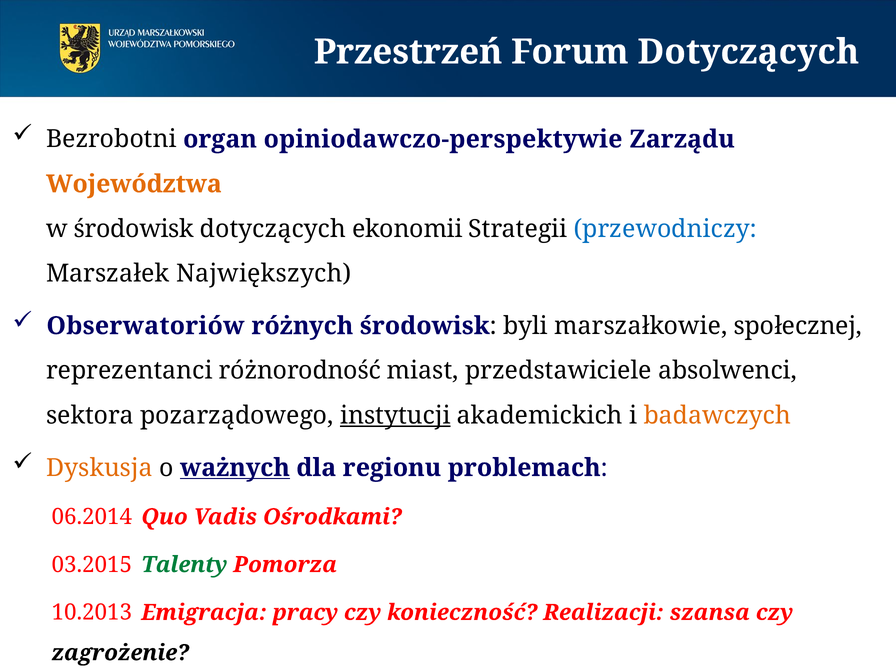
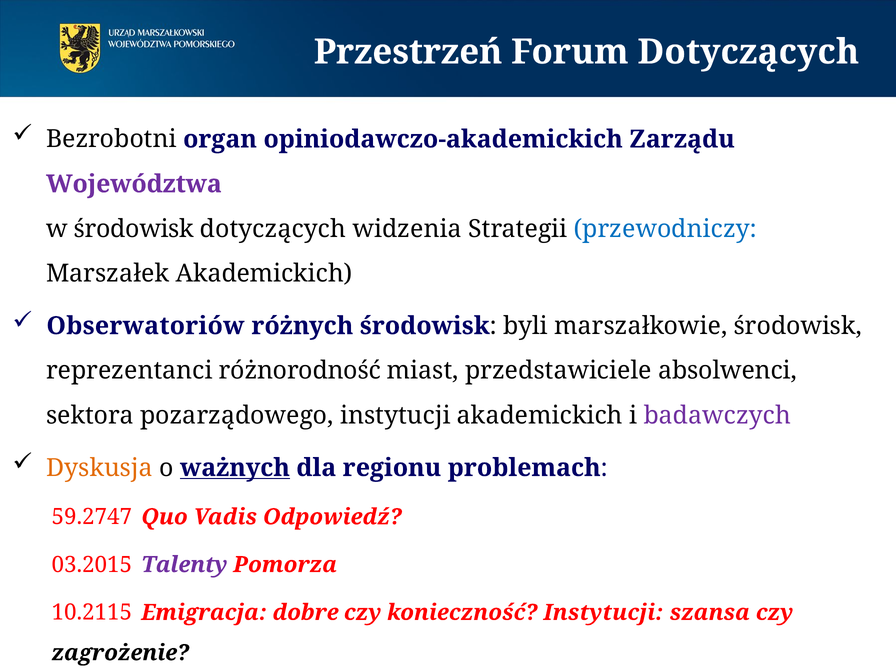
opiniodawczo-perspektywie: opiniodawczo-perspektywie -> opiniodawczo-akademickich
Województwa colour: orange -> purple
ekonomii: ekonomii -> widzenia
Marszałek Największych: Największych -> Akademickich
marszałkowie społecznej: społecznej -> środowisk
instytucji at (395, 416) underline: present -> none
badawczych colour: orange -> purple
06.2014: 06.2014 -> 59.2747
Ośrodkami: Ośrodkami -> Odpowiedź
Talenty colour: green -> purple
10.2013: 10.2013 -> 10.2115
Emigracja pracy: pracy -> dobre
konieczność Realizacji: Realizacji -> Instytucji
